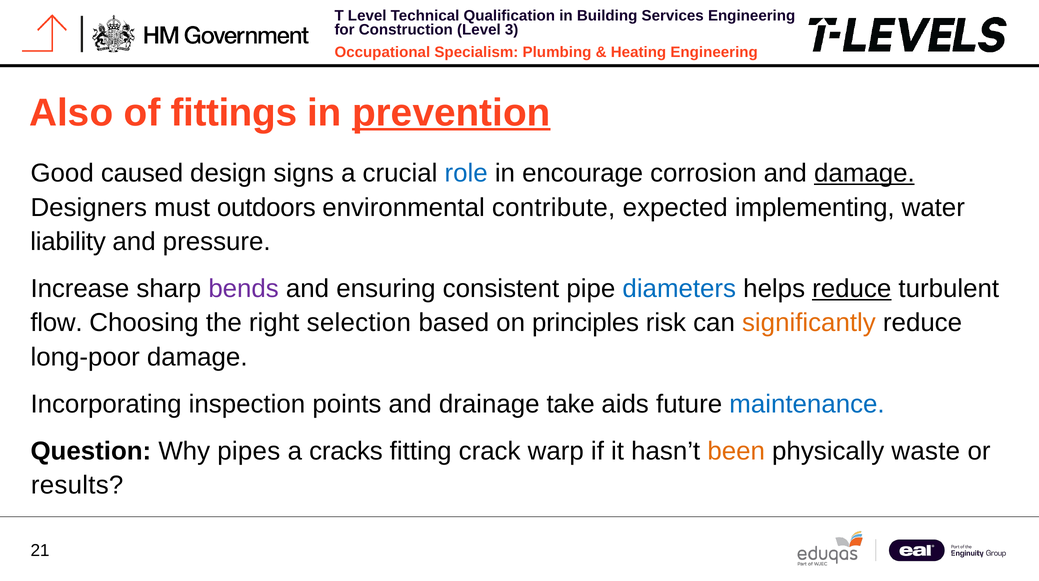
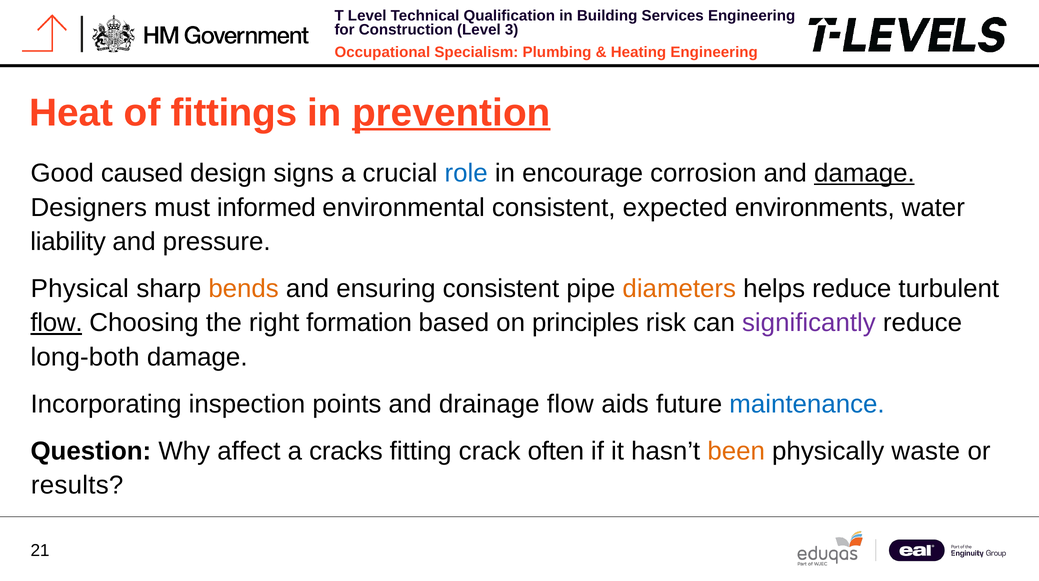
Also: Also -> Heat
outdoors: outdoors -> informed
environmental contribute: contribute -> consistent
implementing: implementing -> environments
Increase: Increase -> Physical
bends colour: purple -> orange
diameters colour: blue -> orange
reduce at (852, 289) underline: present -> none
flow at (57, 323) underline: none -> present
selection: selection -> formation
significantly colour: orange -> purple
long-poor: long-poor -> long-both
drainage take: take -> flow
pipes: pipes -> affect
warp: warp -> often
